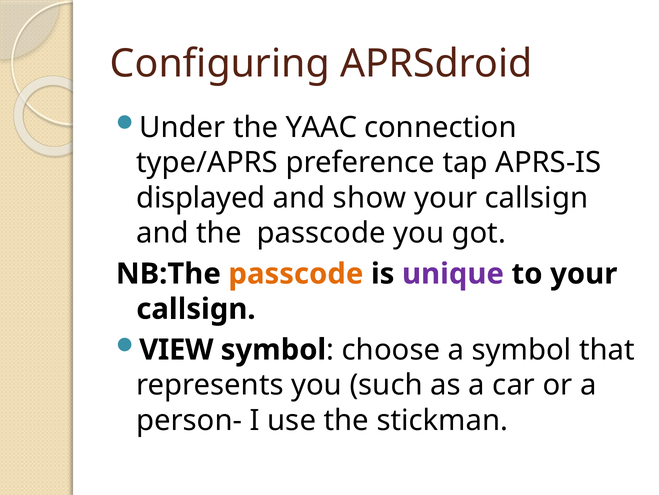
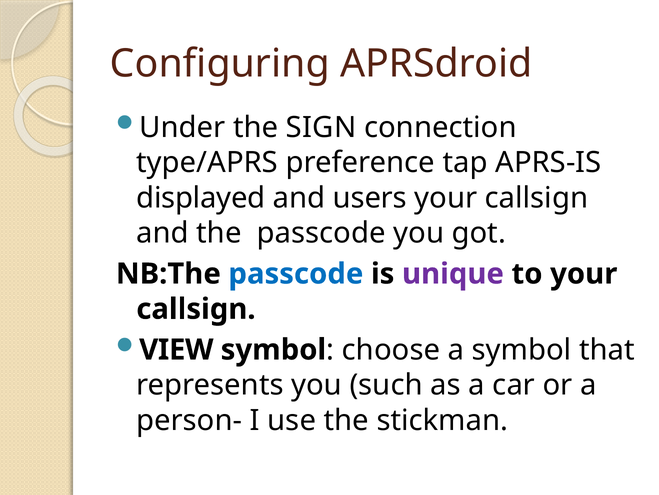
YAAC: YAAC -> SIGN
show: show -> users
passcode at (296, 273) colour: orange -> blue
